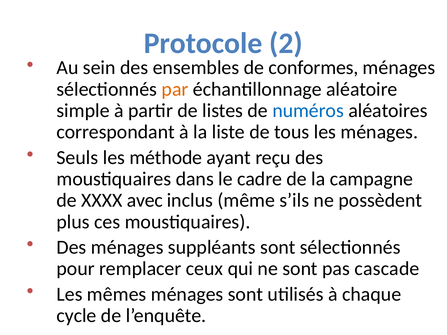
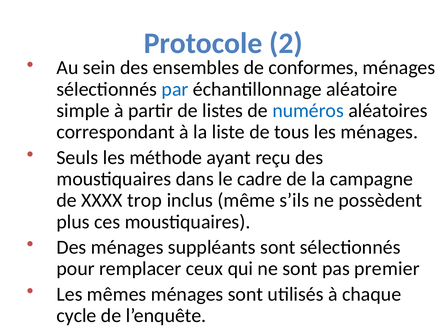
par colour: orange -> blue
avec: avec -> trop
cascade: cascade -> premier
